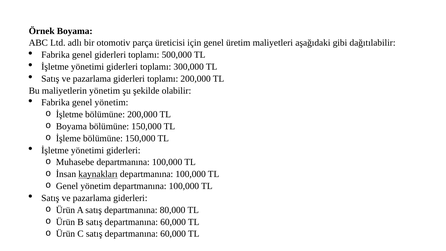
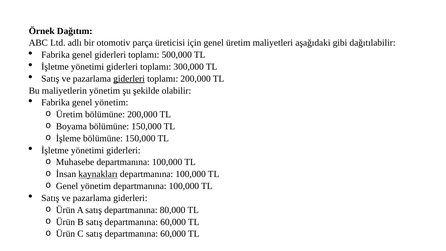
Örnek Boyama: Boyama -> Dağıtım
giderleri at (129, 79) underline: none -> present
İşletme at (69, 114): İşletme -> Üretim
